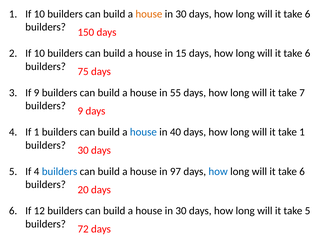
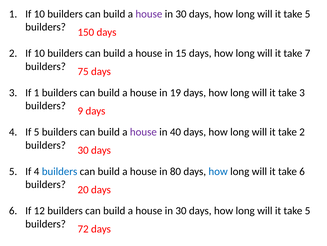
house at (149, 14) colour: orange -> purple
6 at (308, 14): 6 -> 5
6 at (308, 53): 6 -> 7
If 9: 9 -> 1
55: 55 -> 19
take 7: 7 -> 3
If 1: 1 -> 5
house at (143, 132) colour: blue -> purple
take 1: 1 -> 2
97: 97 -> 80
